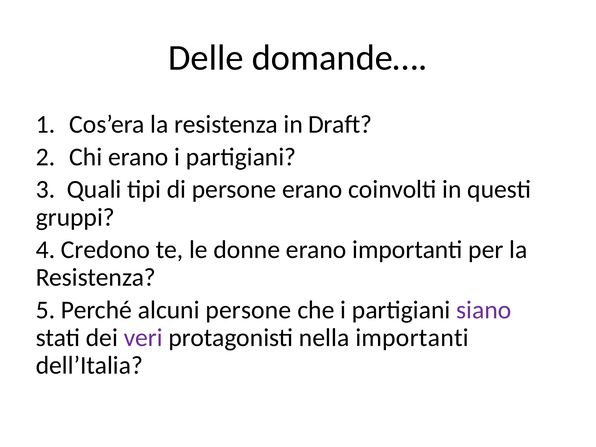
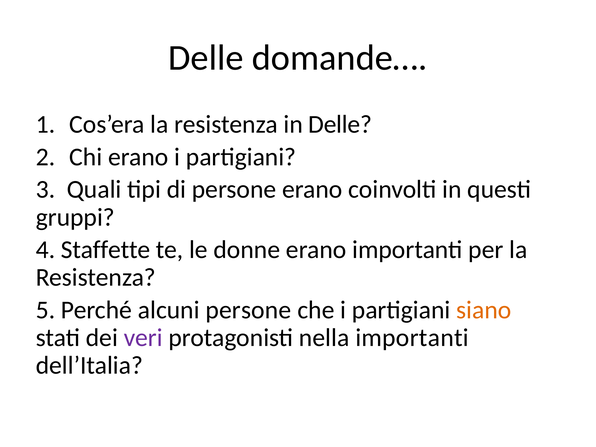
in Draft: Draft -> Delle
Credono: Credono -> Staffette
siano colour: purple -> orange
